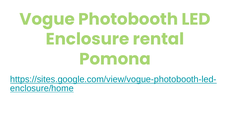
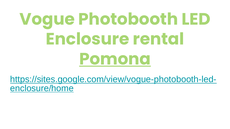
Pomona underline: none -> present
